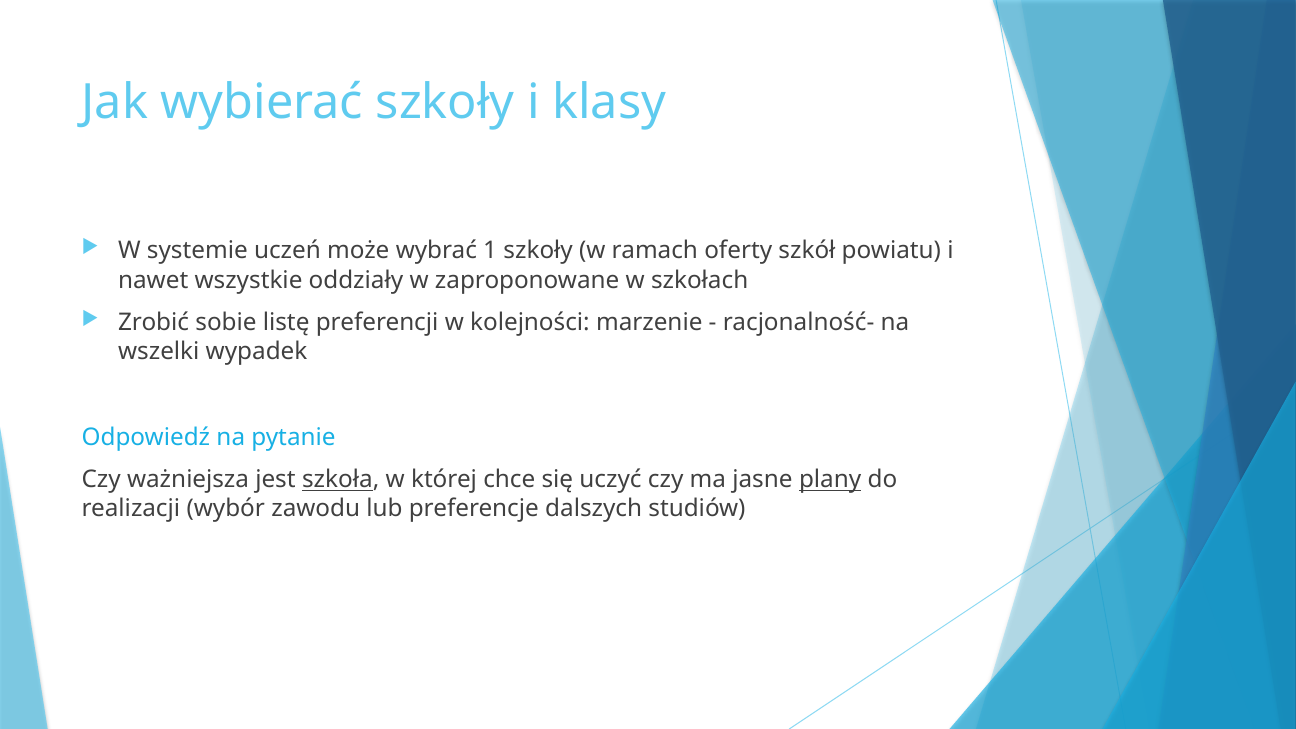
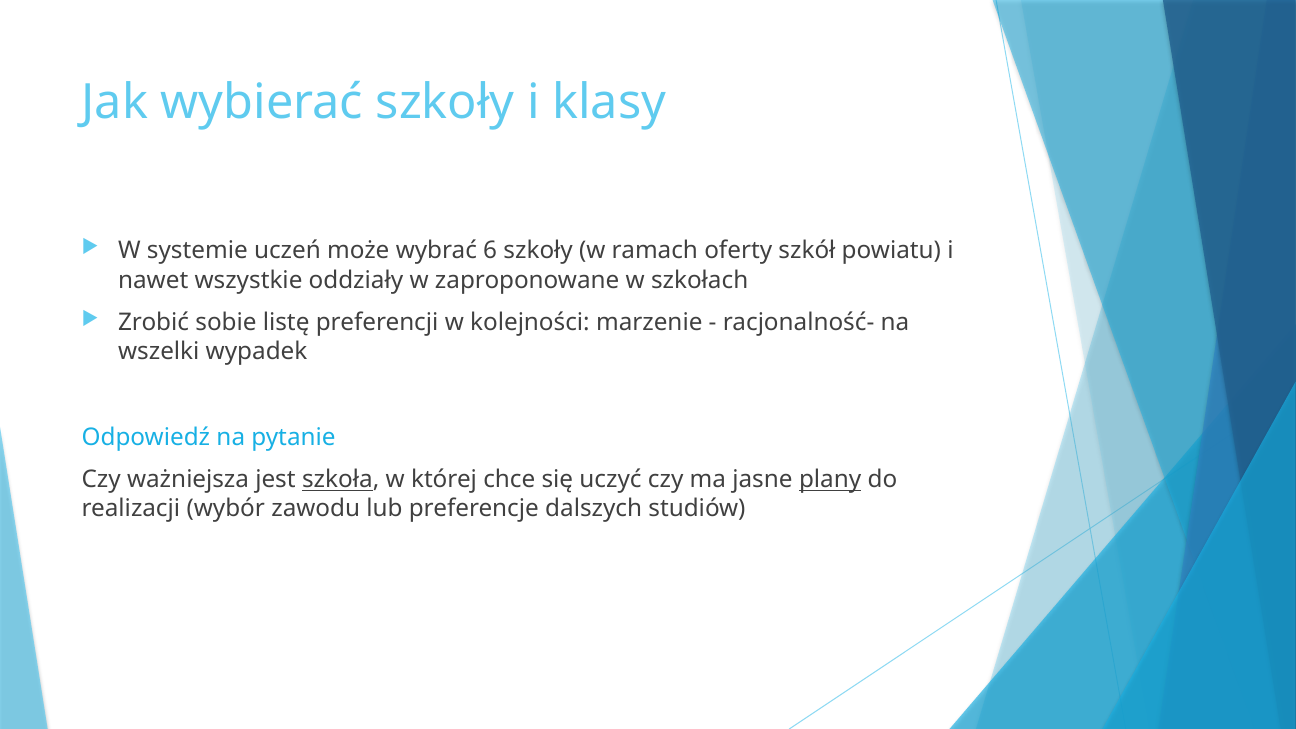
1: 1 -> 6
